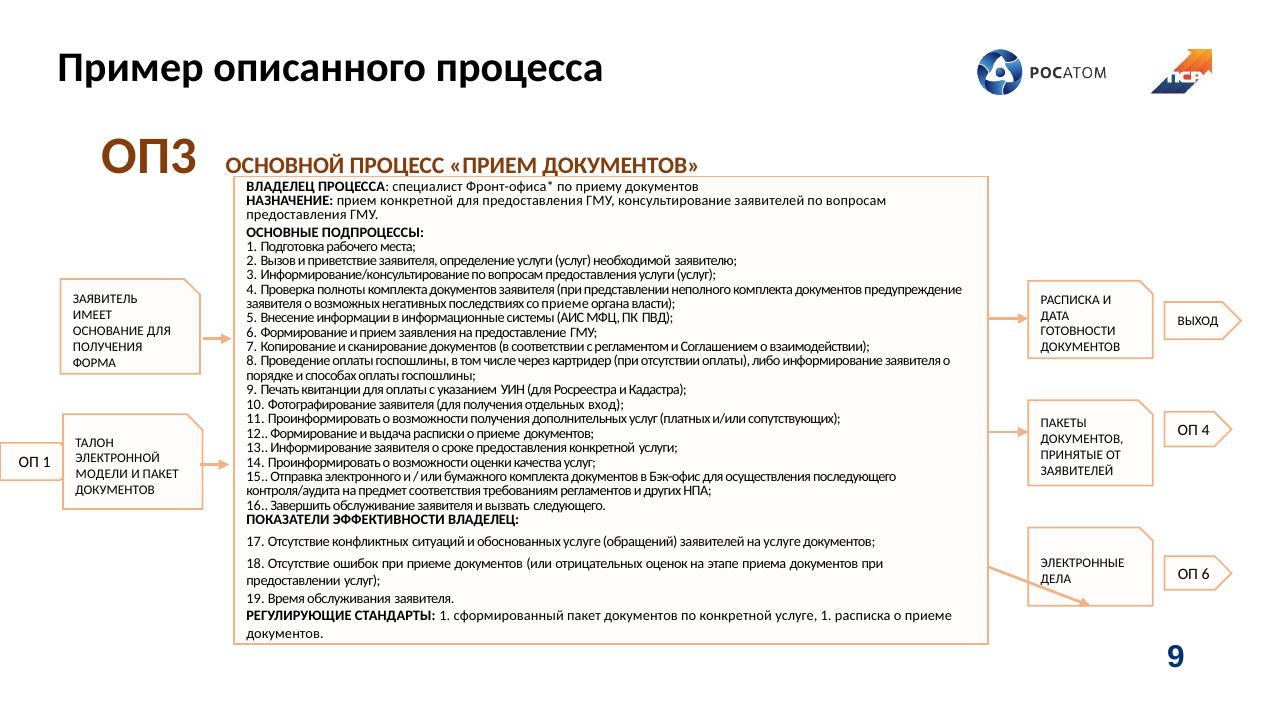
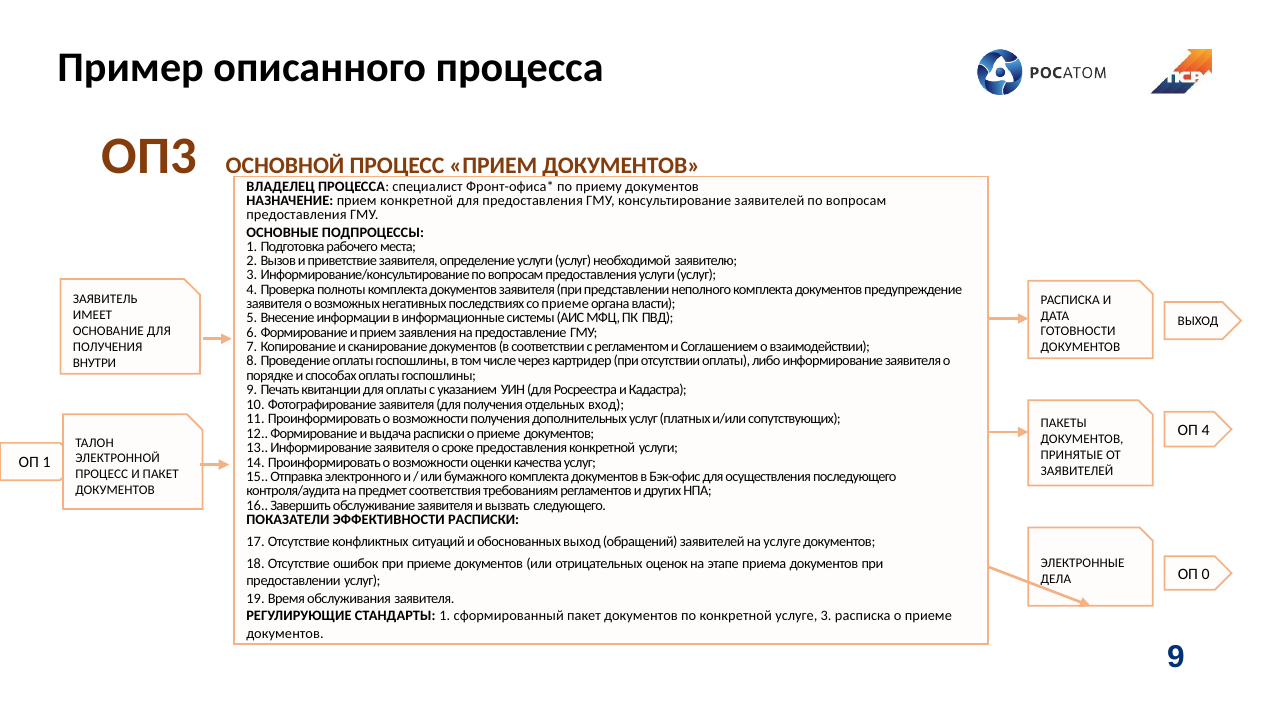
ФОРМА: ФОРМА -> ВНУТРИ
МОДЕЛИ at (102, 475): МОДЕЛИ -> ПРОЦЕСС
ЭФФЕКТИВНОСТИ ВЛАДЕЛЕЦ: ВЛАДЕЛЕЦ -> РАСПИСКИ
обоснованных услуге: услуге -> выход
ОП 6: 6 -> 0
услуге 1: 1 -> 3
